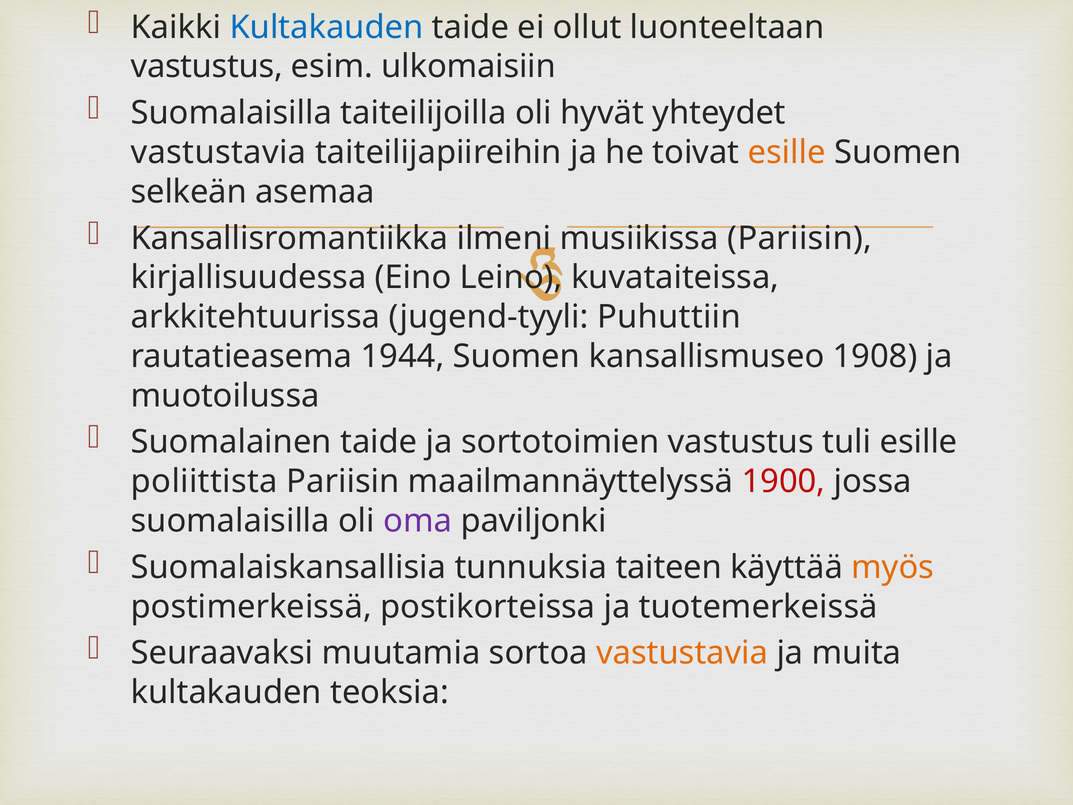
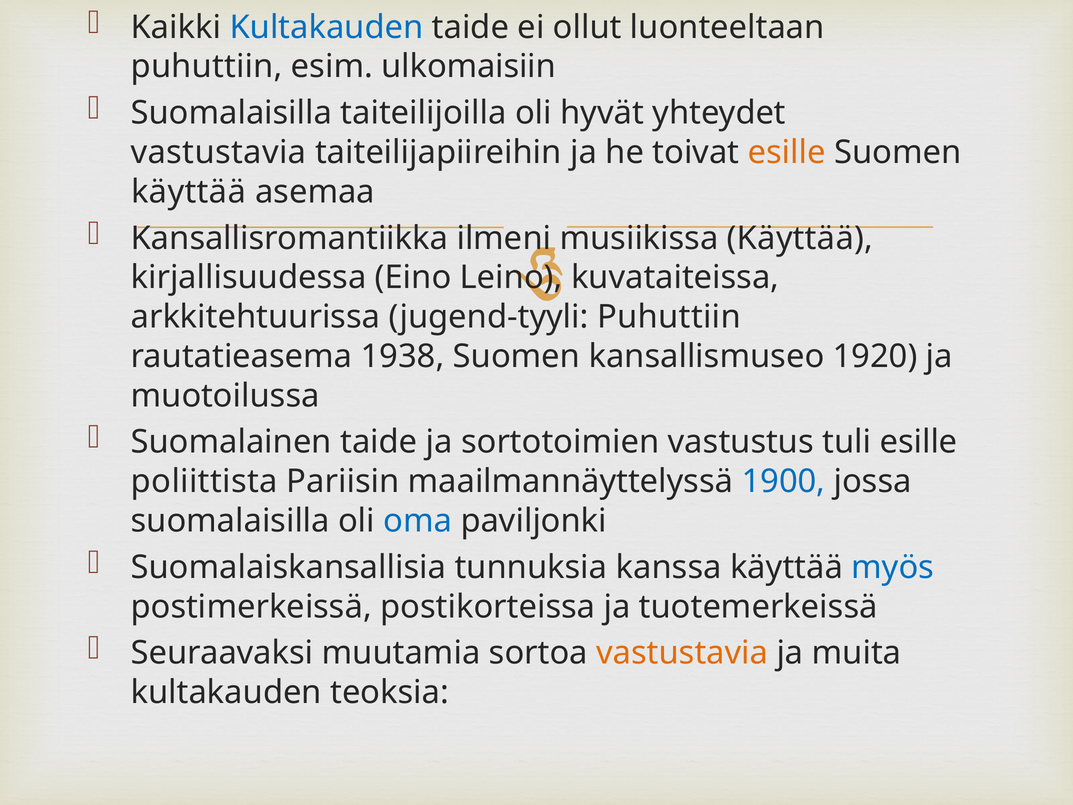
vastustus at (207, 67): vastustus -> puhuttiin
selkeän at (189, 192): selkeän -> käyttää
musiikissa Pariisin: Pariisin -> Käyttää
1944: 1944 -> 1938
1908: 1908 -> 1920
1900 colour: red -> blue
oma colour: purple -> blue
taiteen: taiteen -> kanssa
myös colour: orange -> blue
